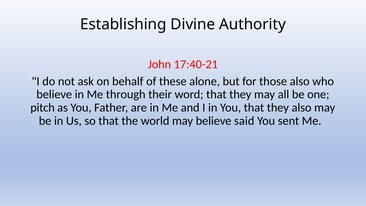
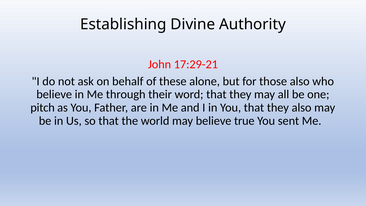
17:40-21: 17:40-21 -> 17:29-21
said: said -> true
